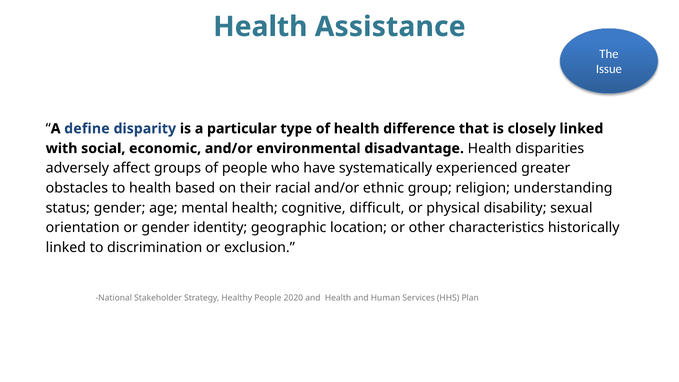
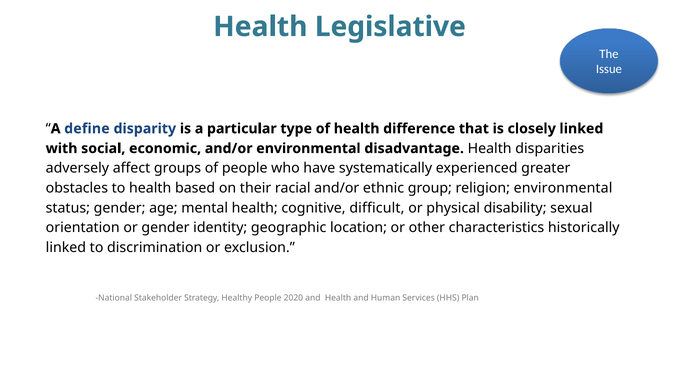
Assistance: Assistance -> Legislative
religion understanding: understanding -> environmental
